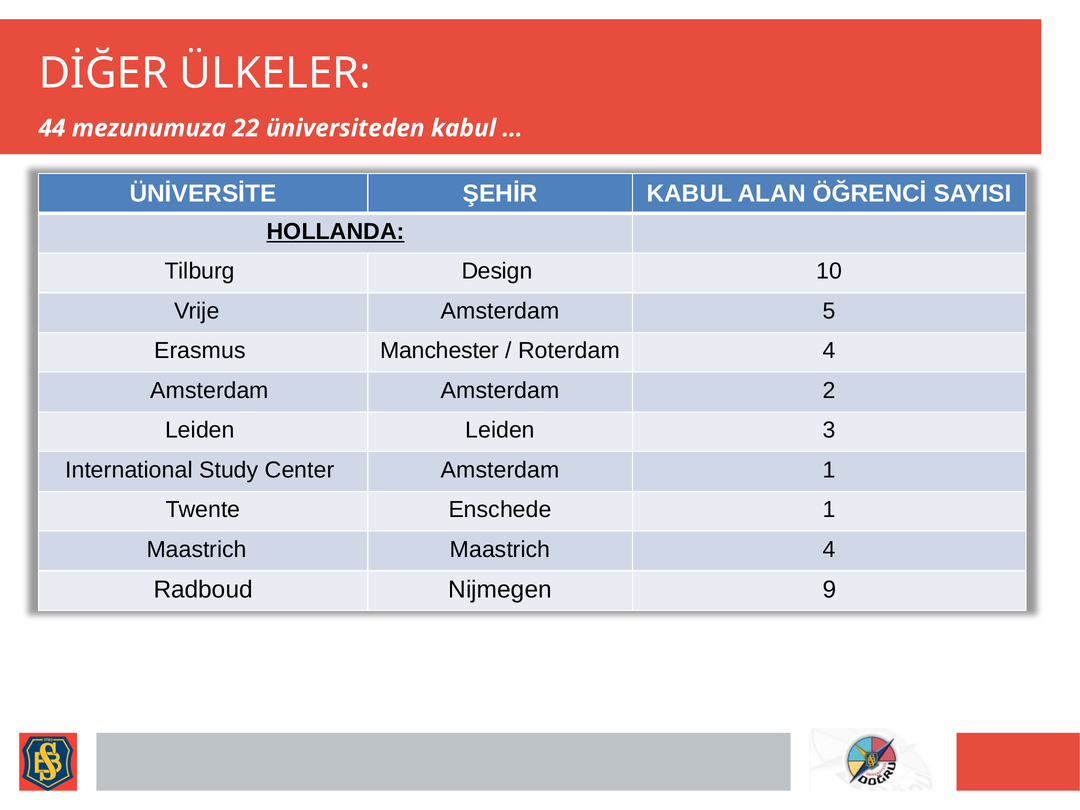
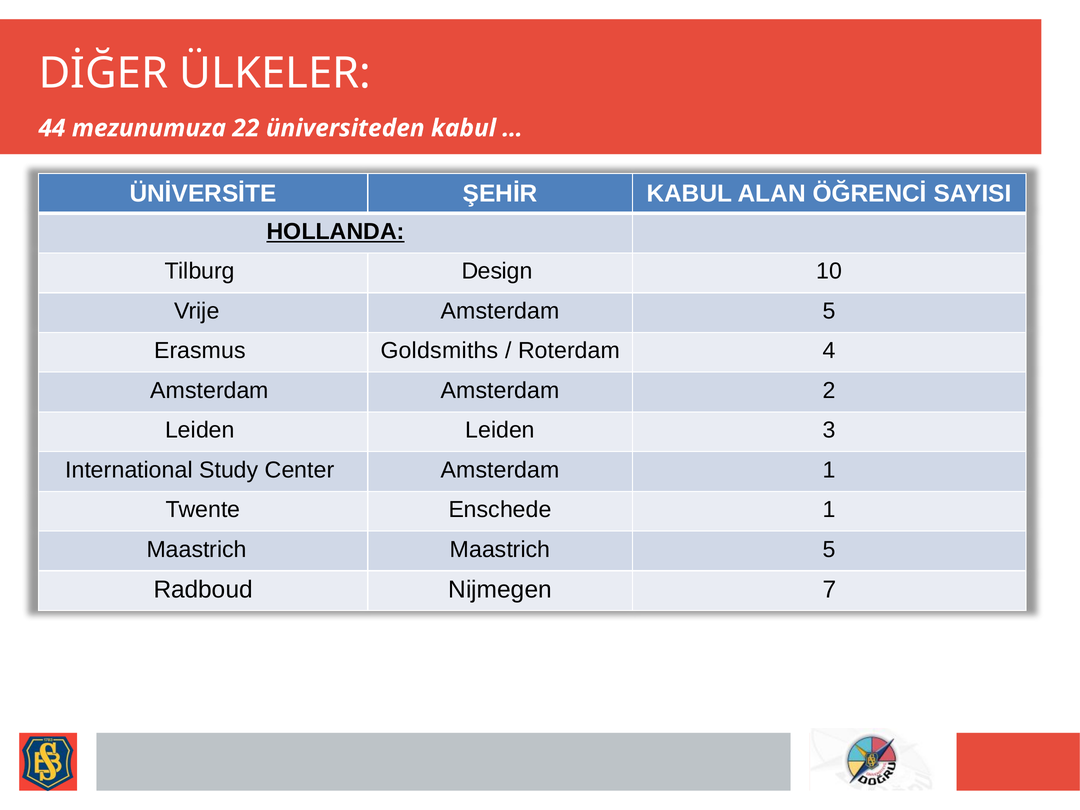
Manchester: Manchester -> Goldsmiths
Maastrich 4: 4 -> 5
9: 9 -> 7
